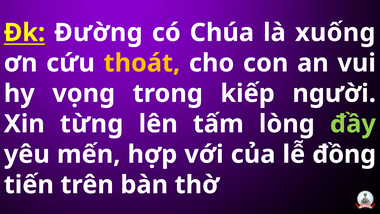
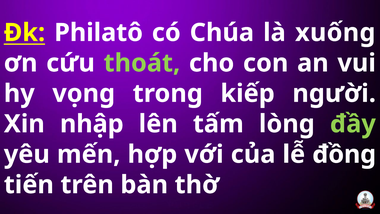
Đường: Đường -> Philatô
thoát colour: yellow -> light green
từng: từng -> nhập
